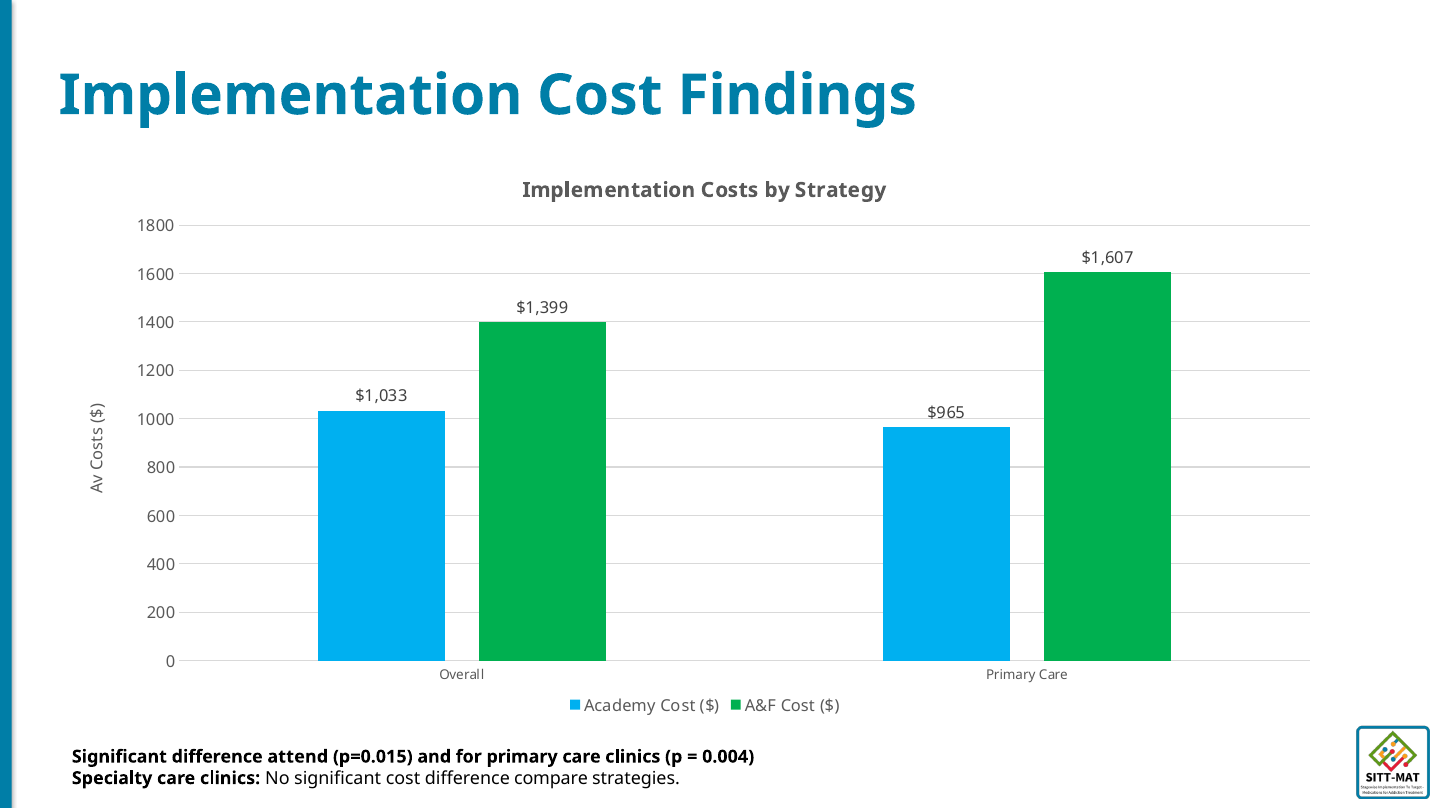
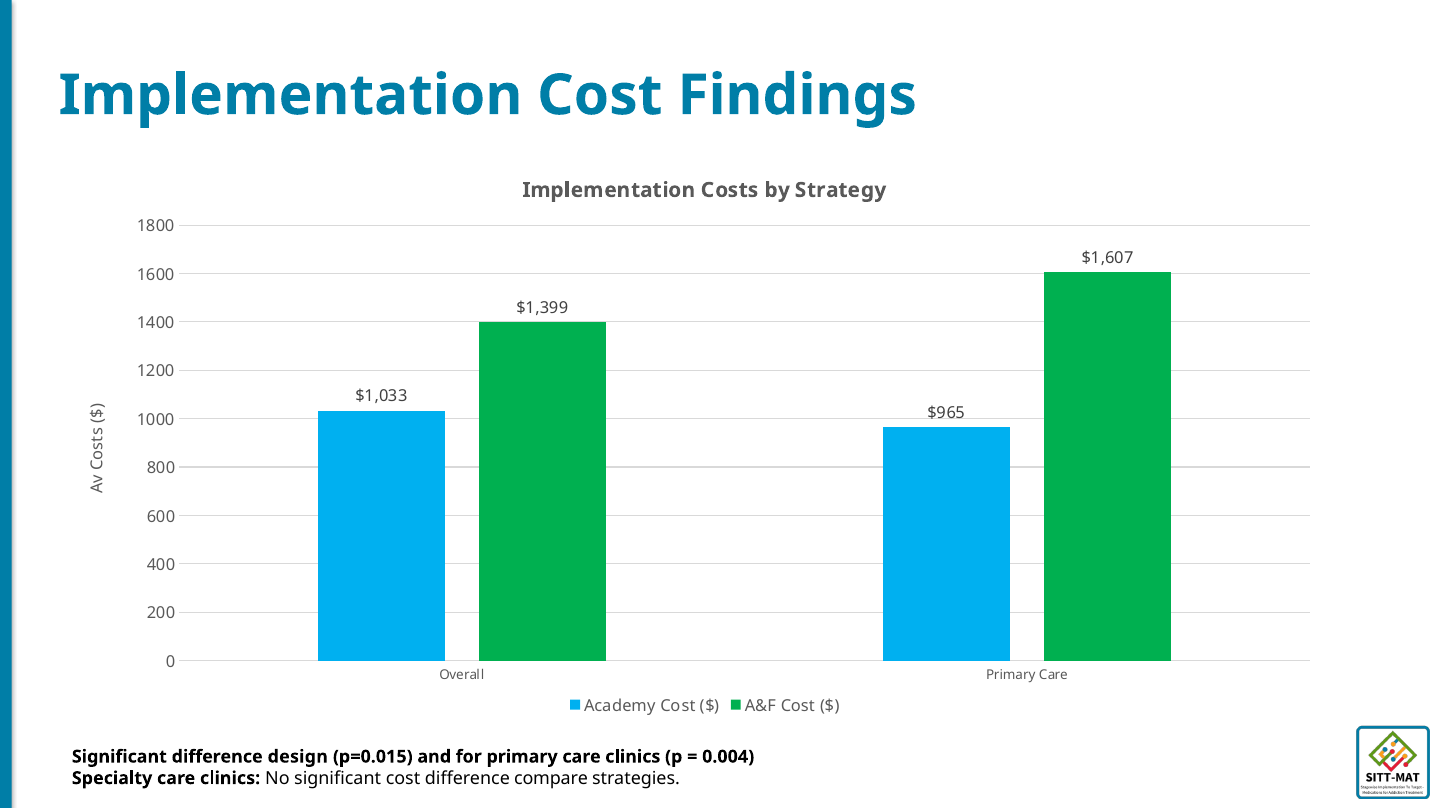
attend: attend -> design
